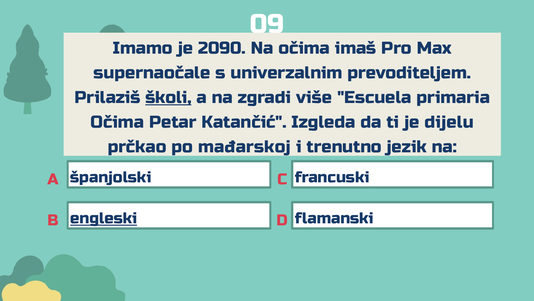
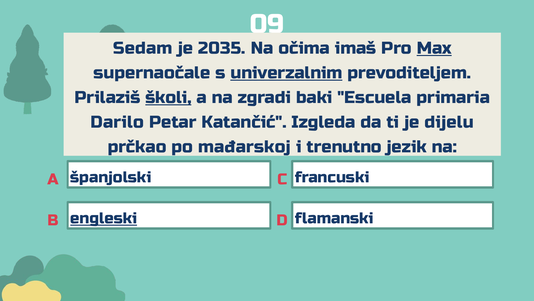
Imamo: Imamo -> Sedam
2090: 2090 -> 2035
Max underline: none -> present
univerzalnim underline: none -> present
više: više -> baki
Očima at (117, 122): Očima -> Darilo
